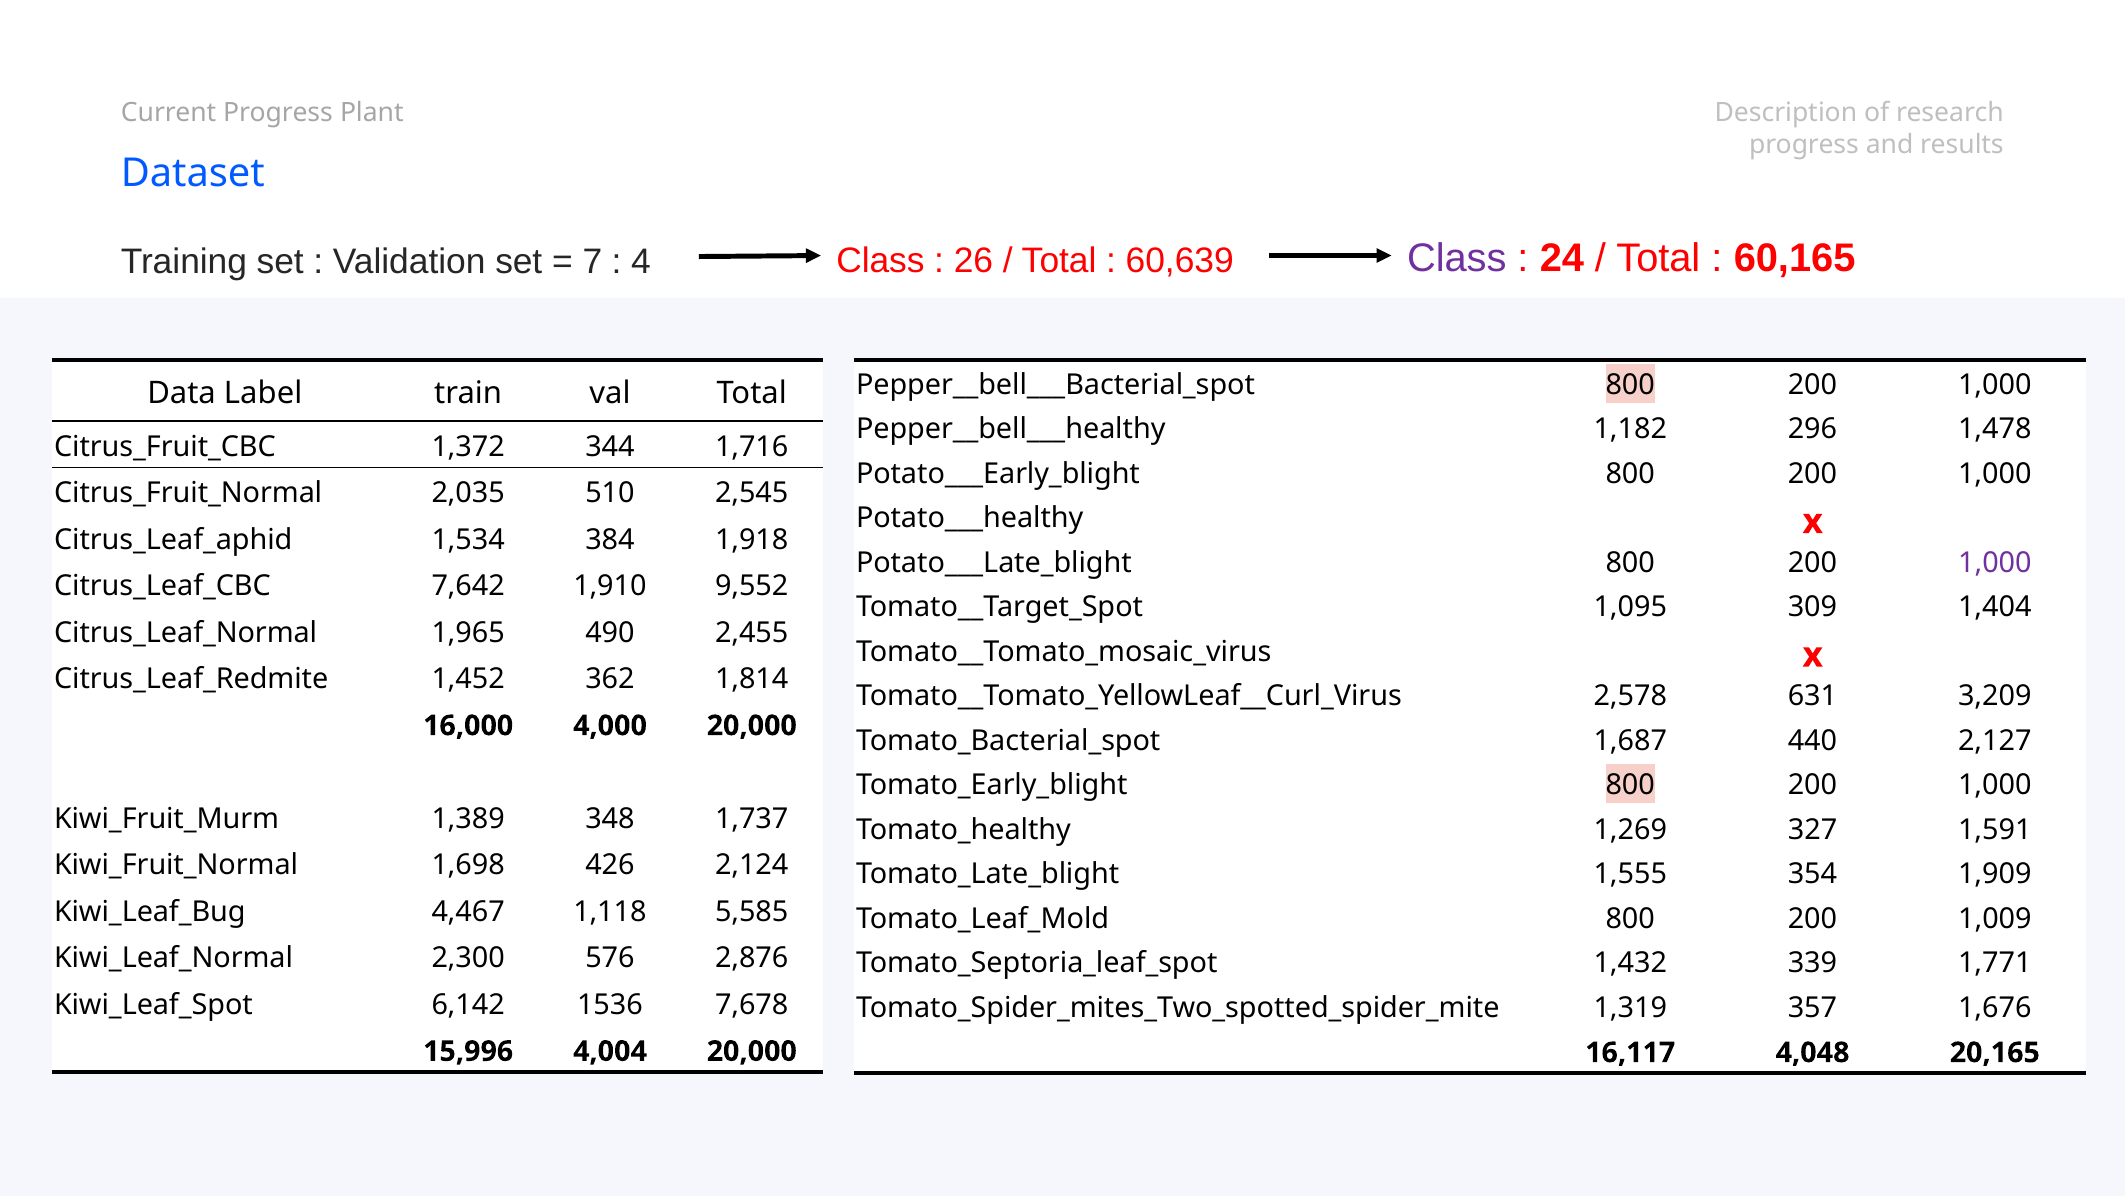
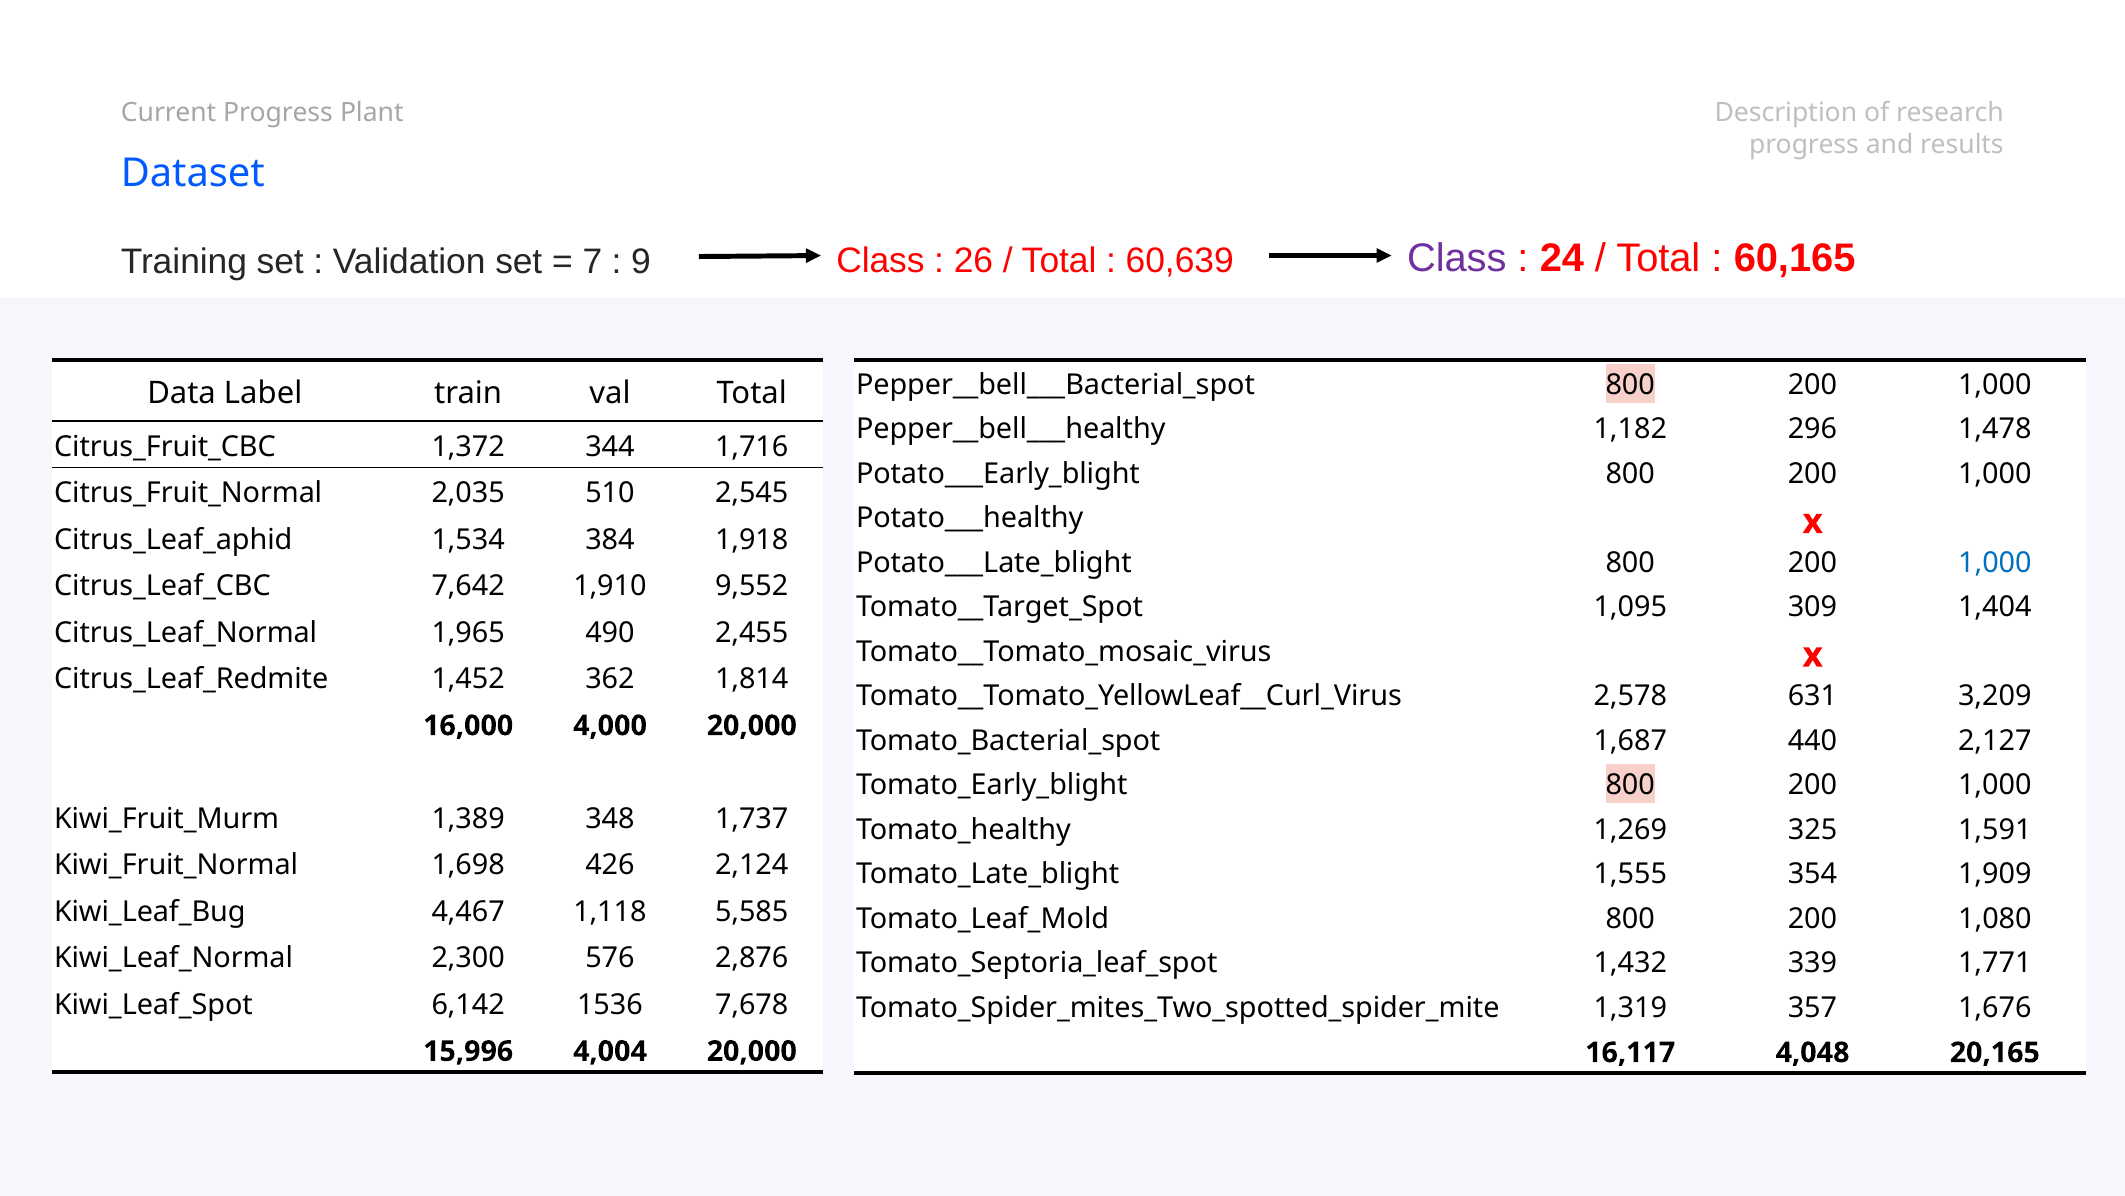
4: 4 -> 9
1,000 at (1995, 563) colour: purple -> blue
327: 327 -> 325
1,009: 1,009 -> 1,080
